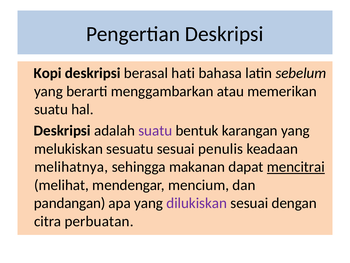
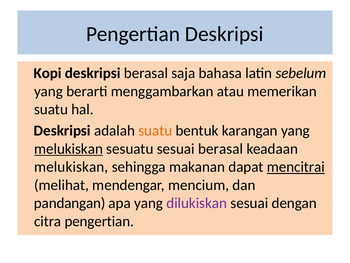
hati: hati -> saja
suatu at (155, 130) colour: purple -> orange
melukiskan at (69, 149) underline: none -> present
sesuai penulis: penulis -> berasal
melihatnya at (71, 167): melihatnya -> melukiskan
citra perbuatan: perbuatan -> pengertian
